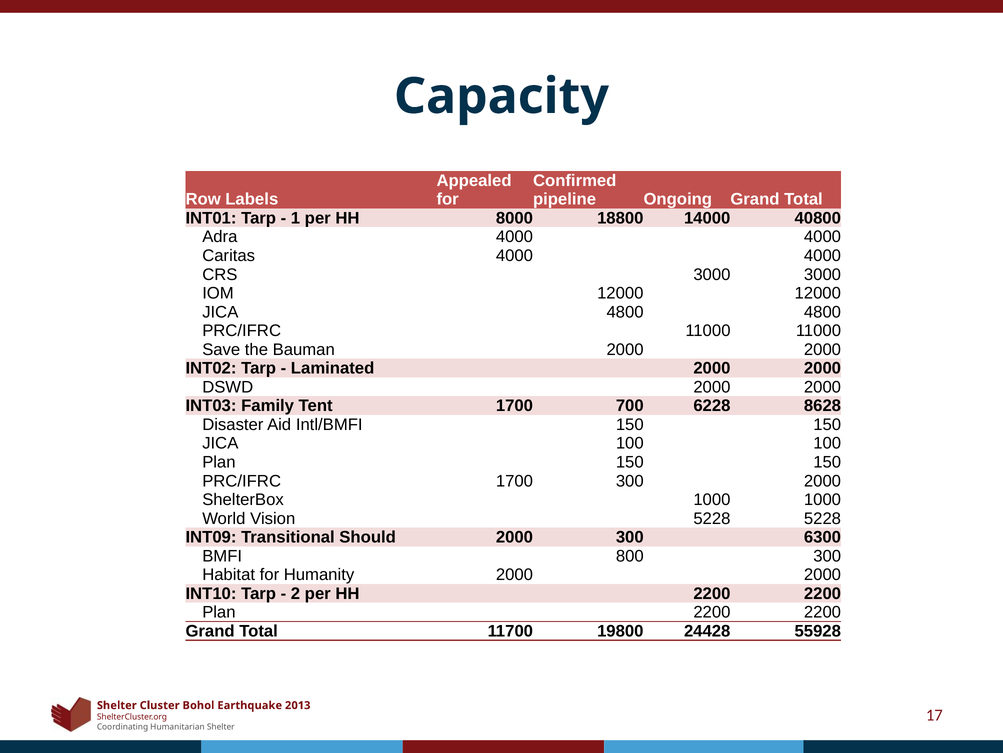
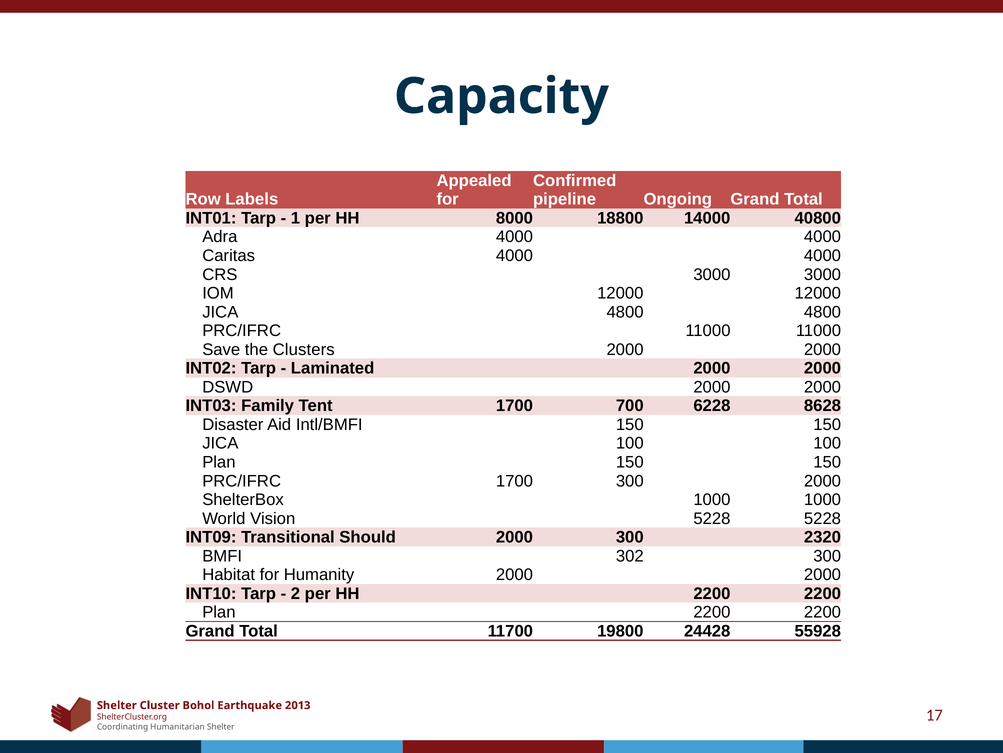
Bauman: Bauman -> Clusters
6300: 6300 -> 2320
800: 800 -> 302
